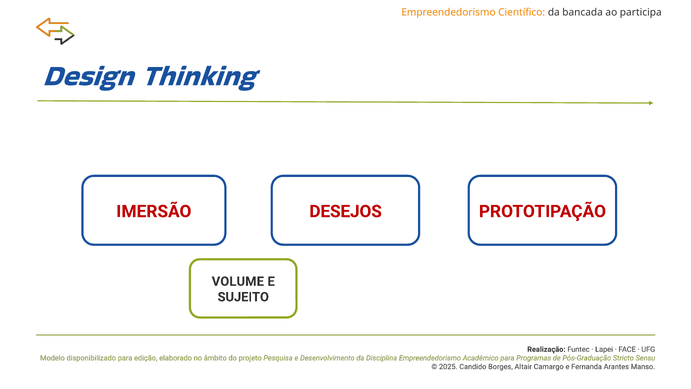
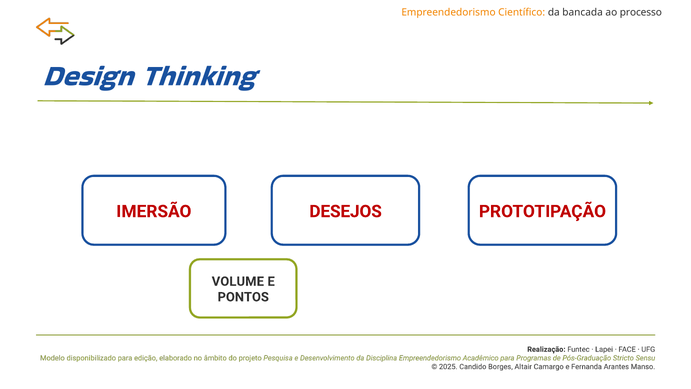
participa: participa -> processo
SUJEITO: SUJEITO -> PONTOS
